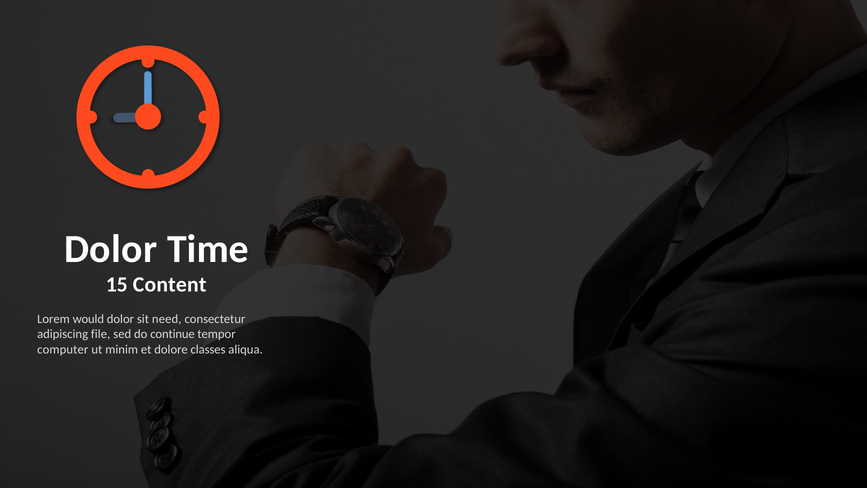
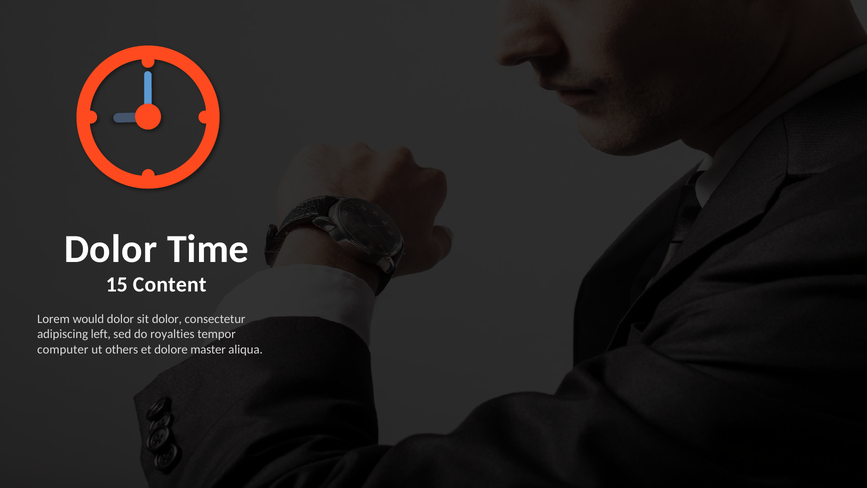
sit need: need -> dolor
file: file -> left
continue: continue -> royalties
minim: minim -> others
classes: classes -> master
